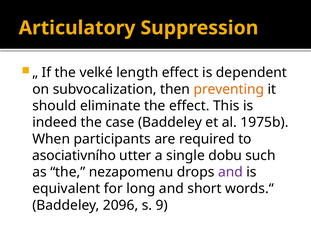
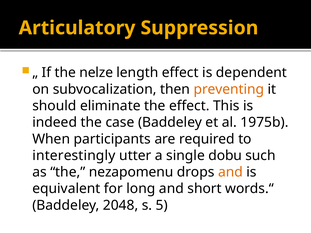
velké: velké -> nelze
asociativního: asociativního -> interestingly
and at (230, 172) colour: purple -> orange
2096: 2096 -> 2048
9: 9 -> 5
